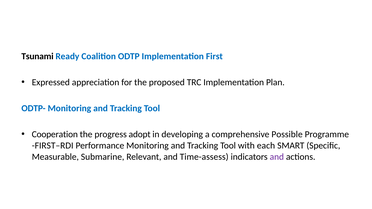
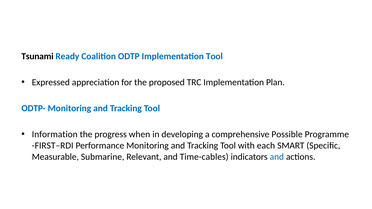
Implementation First: First -> Tool
Cooperation: Cooperation -> Information
adopt: adopt -> when
Time-assess: Time-assess -> Time-cables
and at (277, 157) colour: purple -> blue
